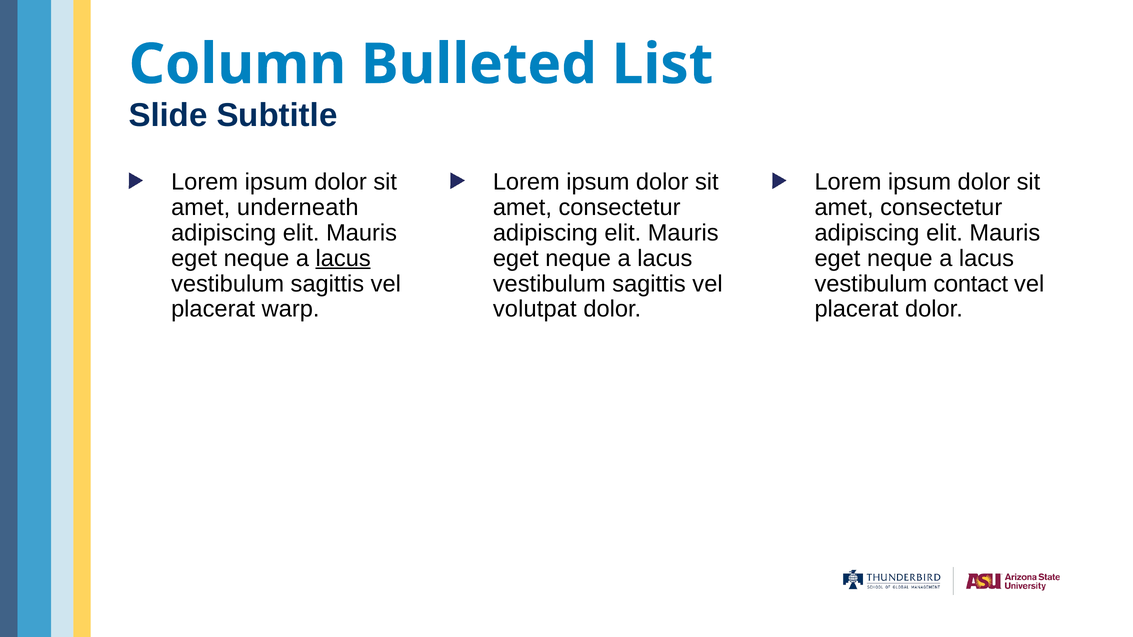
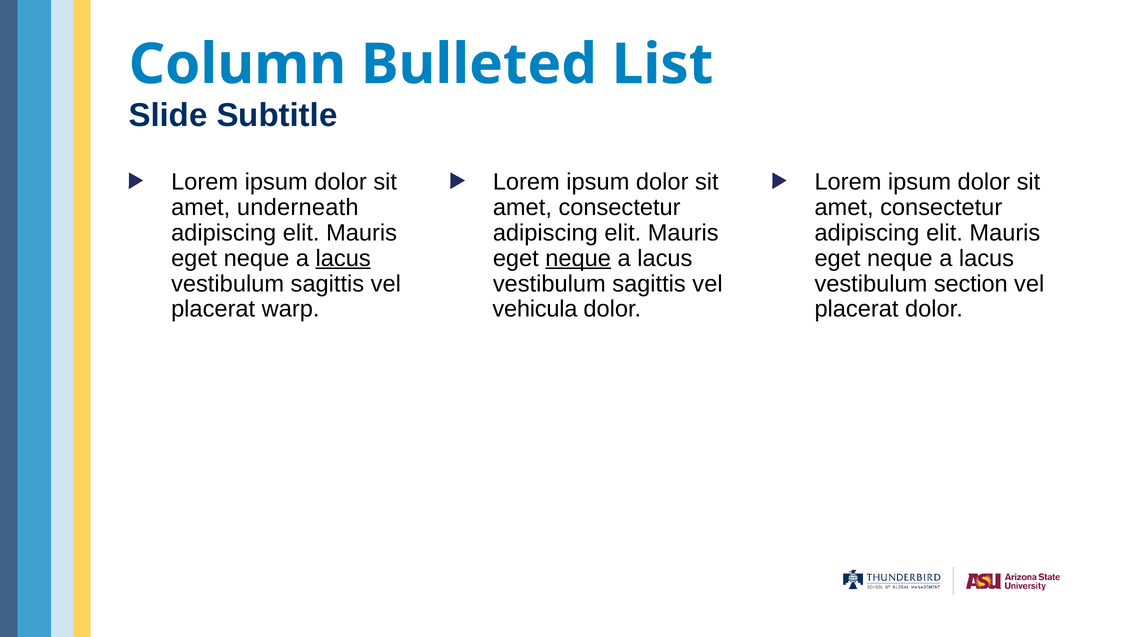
neque at (578, 258) underline: none -> present
contact: contact -> section
volutpat: volutpat -> vehicula
